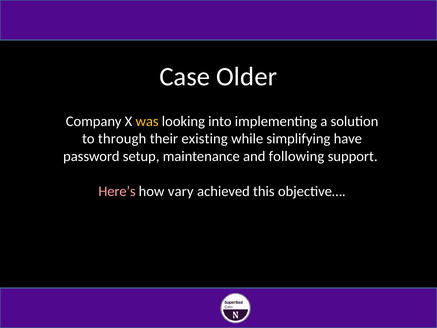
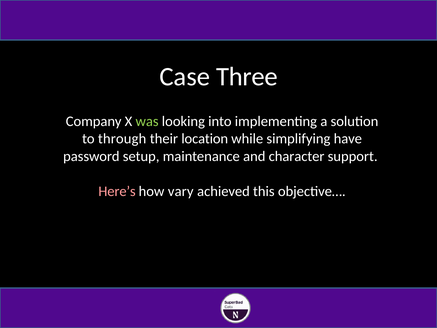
Older: Older -> Three
was colour: yellow -> light green
existing: existing -> location
following: following -> character
